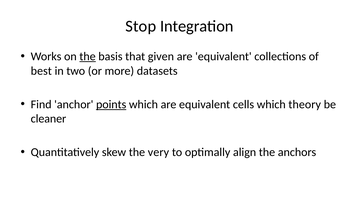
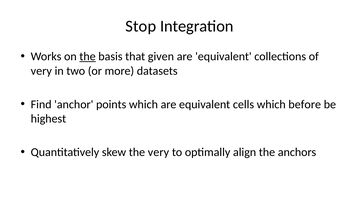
best at (41, 71): best -> very
points underline: present -> none
theory: theory -> before
cleaner: cleaner -> highest
